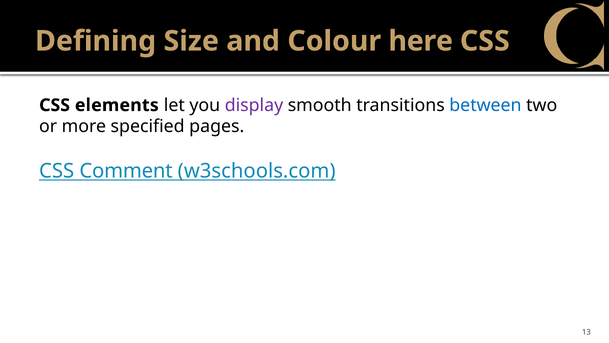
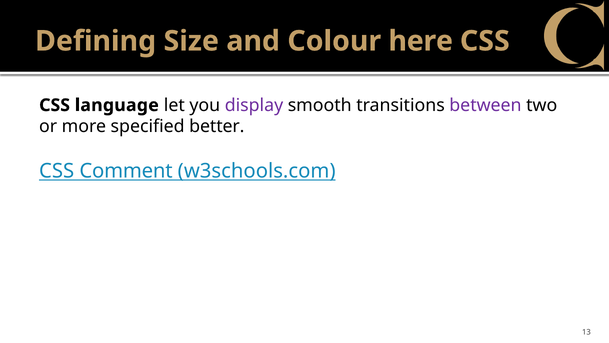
elements: elements -> language
between colour: blue -> purple
pages: pages -> better
